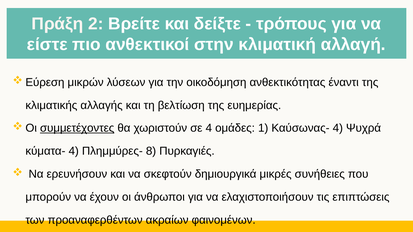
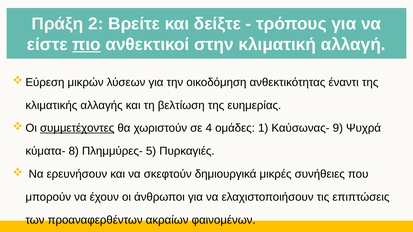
πιο underline: none -> present
Καύσωνας- 4: 4 -> 9
κύματα- 4: 4 -> 8
8: 8 -> 5
